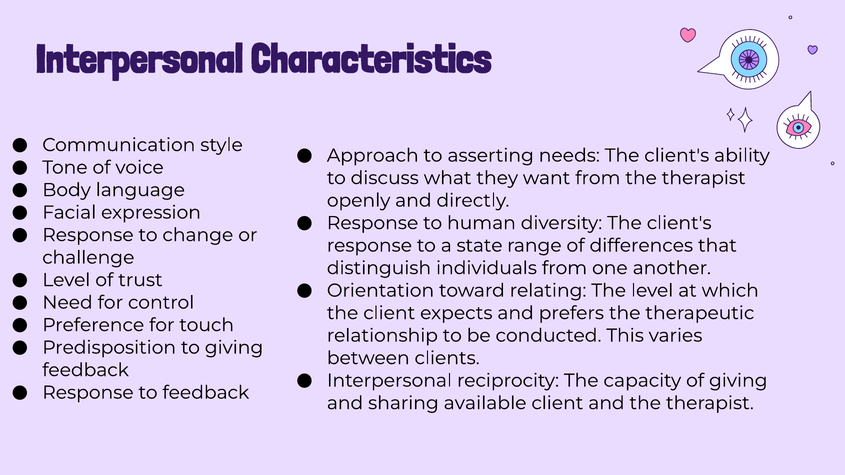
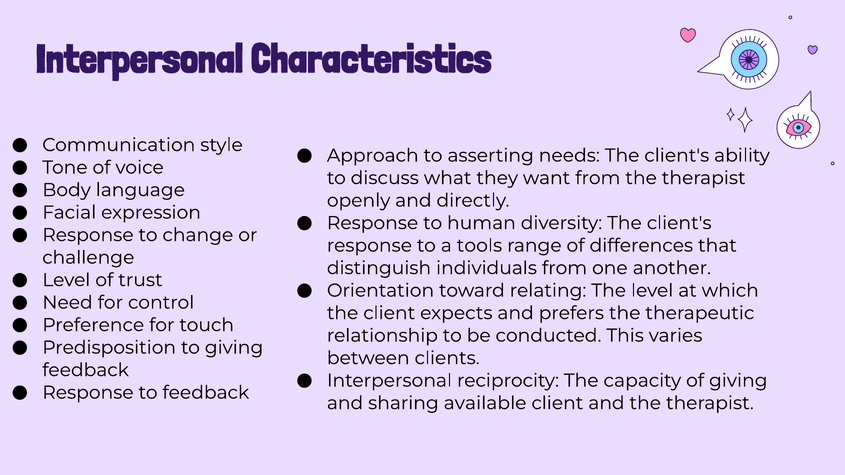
state: state -> tools
